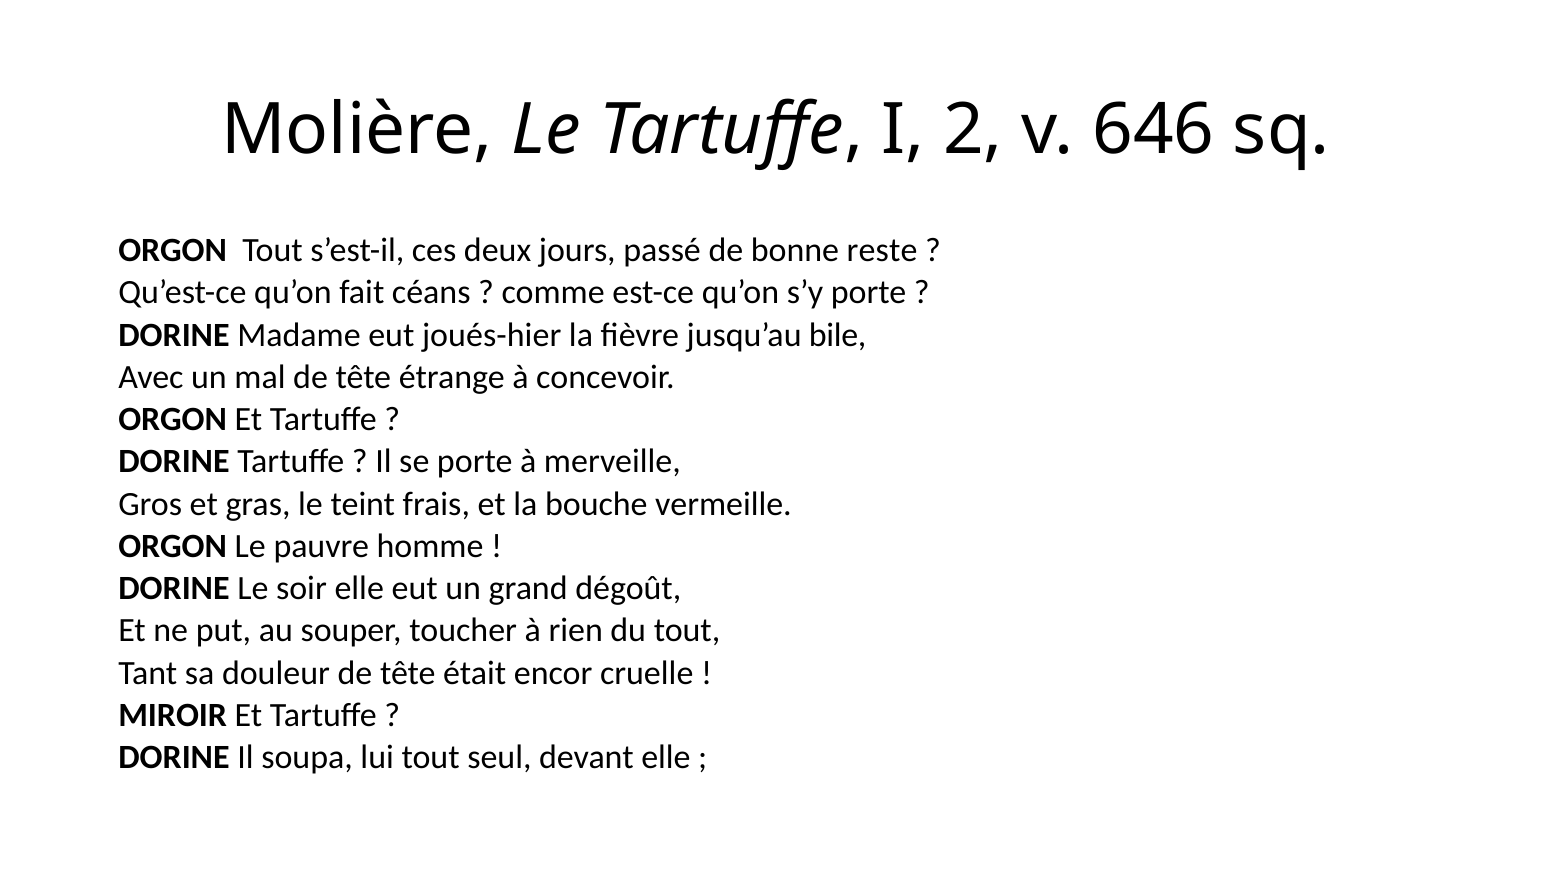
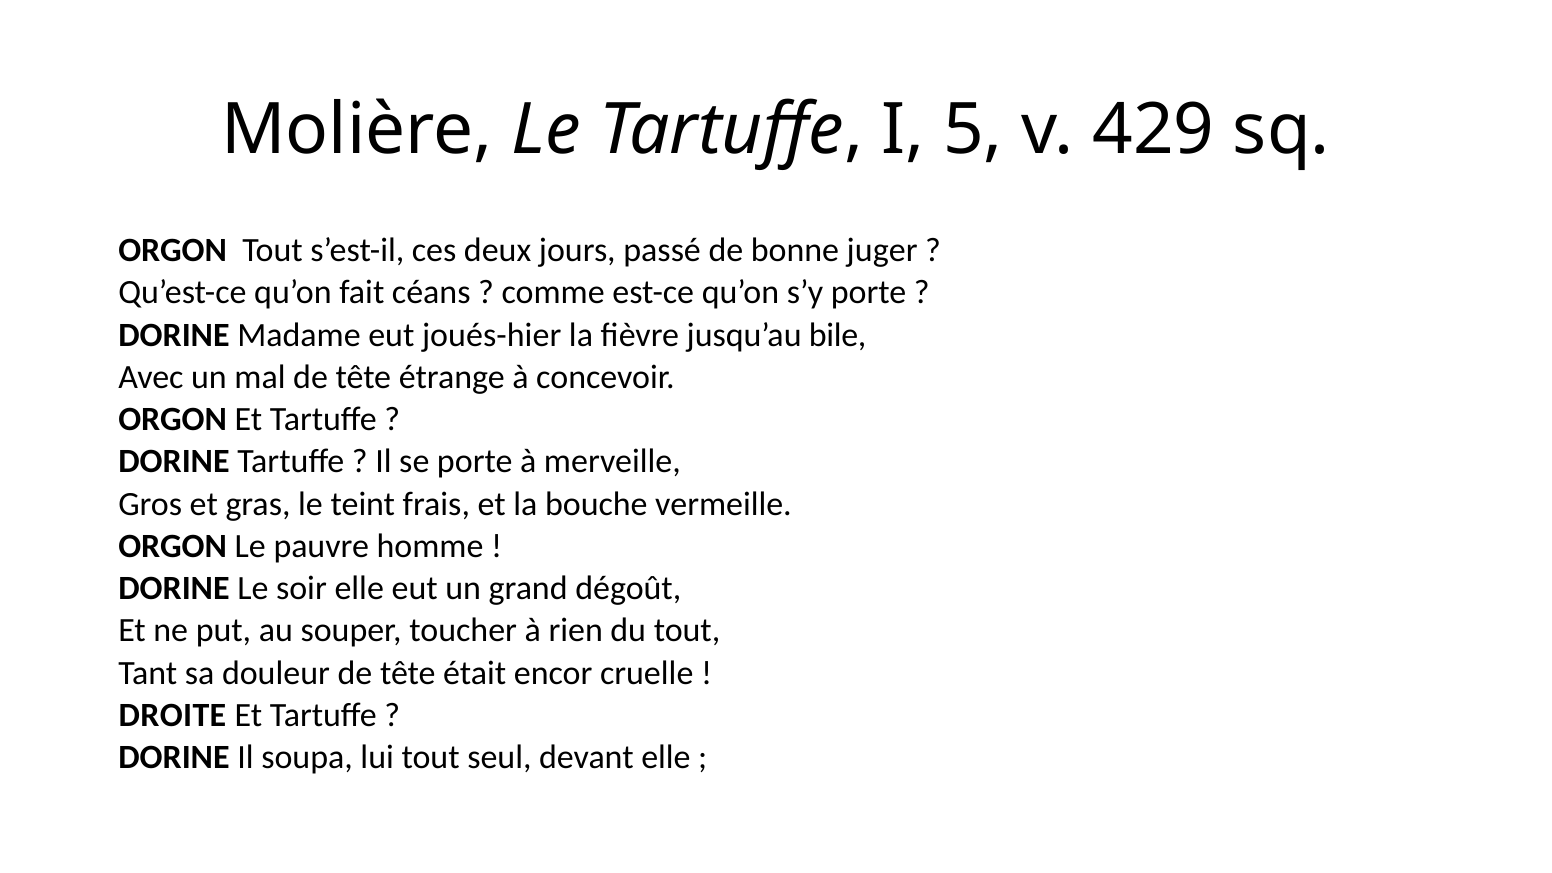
2: 2 -> 5
646: 646 -> 429
reste: reste -> juger
MIROIR: MIROIR -> DROITE
